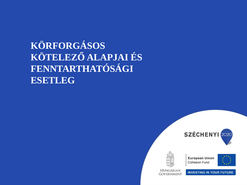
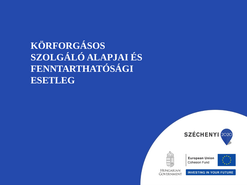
KÖTELEZŐ: KÖTELEZŐ -> SZOLGÁLÓ
